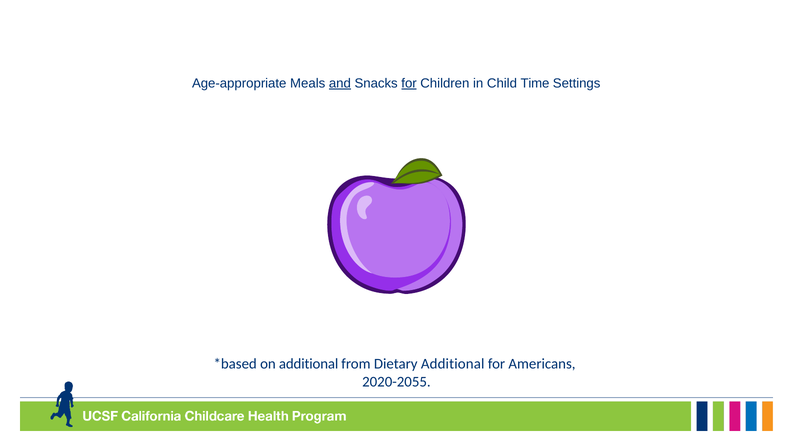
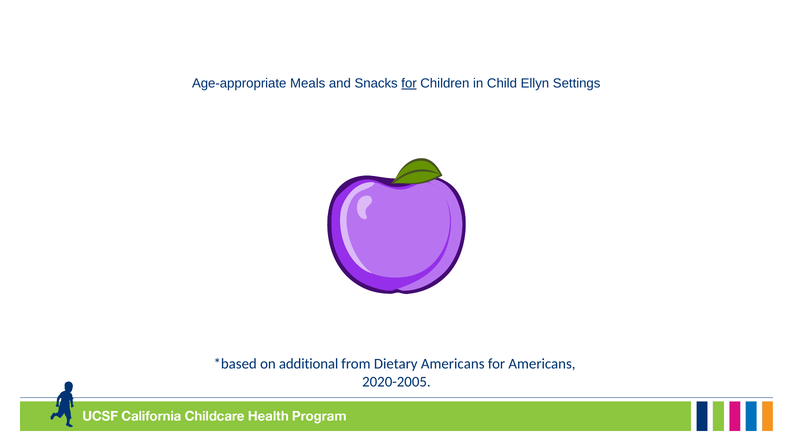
and underline: present -> none
Time: Time -> Ellyn
Dietary Additional: Additional -> Americans
2020-2055: 2020-2055 -> 2020-2005
